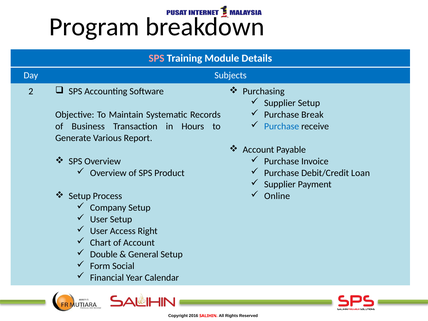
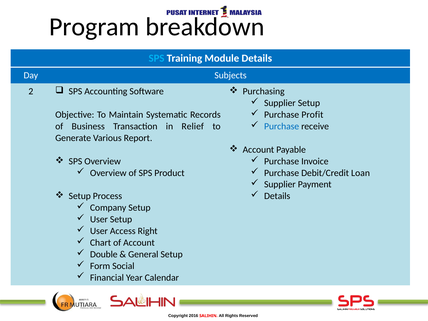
SPS at (157, 58) colour: pink -> light blue
Break: Break -> Profit
Hours: Hours -> Relief
Online at (277, 196): Online -> Details
